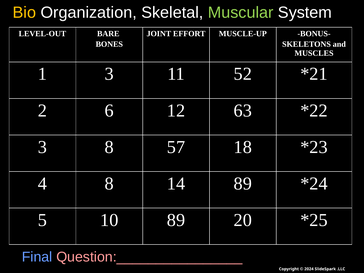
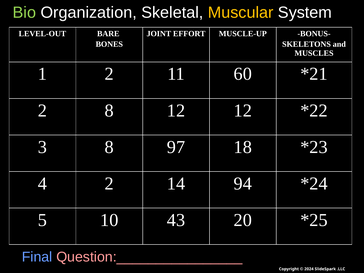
Bio colour: yellow -> light green
Muscular colour: light green -> yellow
1 3: 3 -> 2
52: 52 -> 60
2 6: 6 -> 8
12 63: 63 -> 12
57: 57 -> 97
4 8: 8 -> 2
14 89: 89 -> 94
10 89: 89 -> 43
